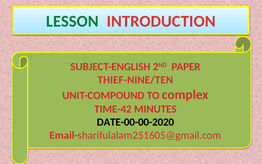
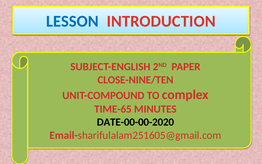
LESSON colour: green -> blue
THIEF-NINE/TEN: THIEF-NINE/TEN -> CLOSE-NINE/TEN
TIME-42: TIME-42 -> TIME-65
